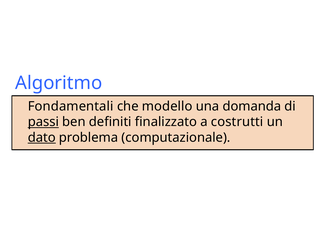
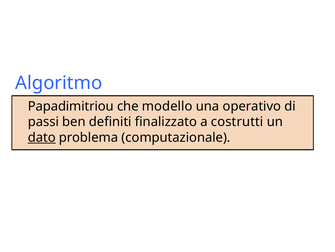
Fondamentali: Fondamentali -> Papadimitriou
domanda: domanda -> operativo
passi underline: present -> none
